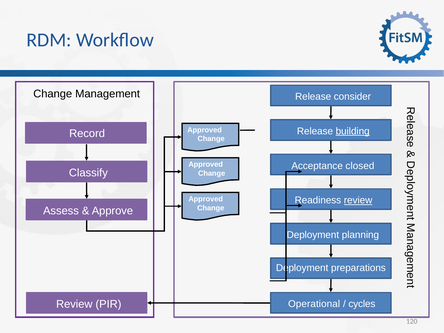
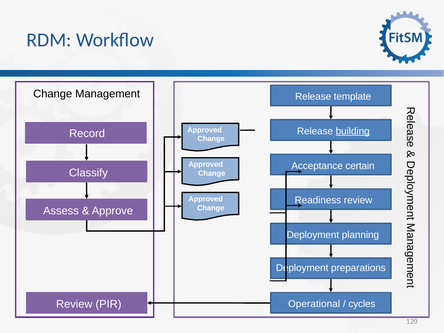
consider: consider -> template
closed: closed -> certain
review at (358, 200) underline: present -> none
